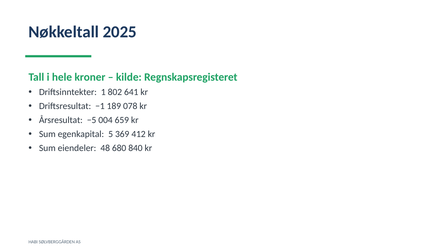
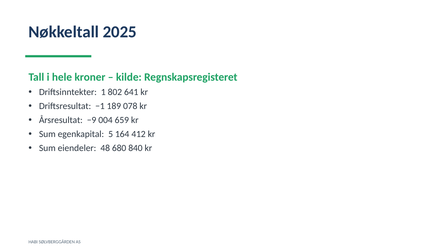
−5: −5 -> −9
369: 369 -> 164
